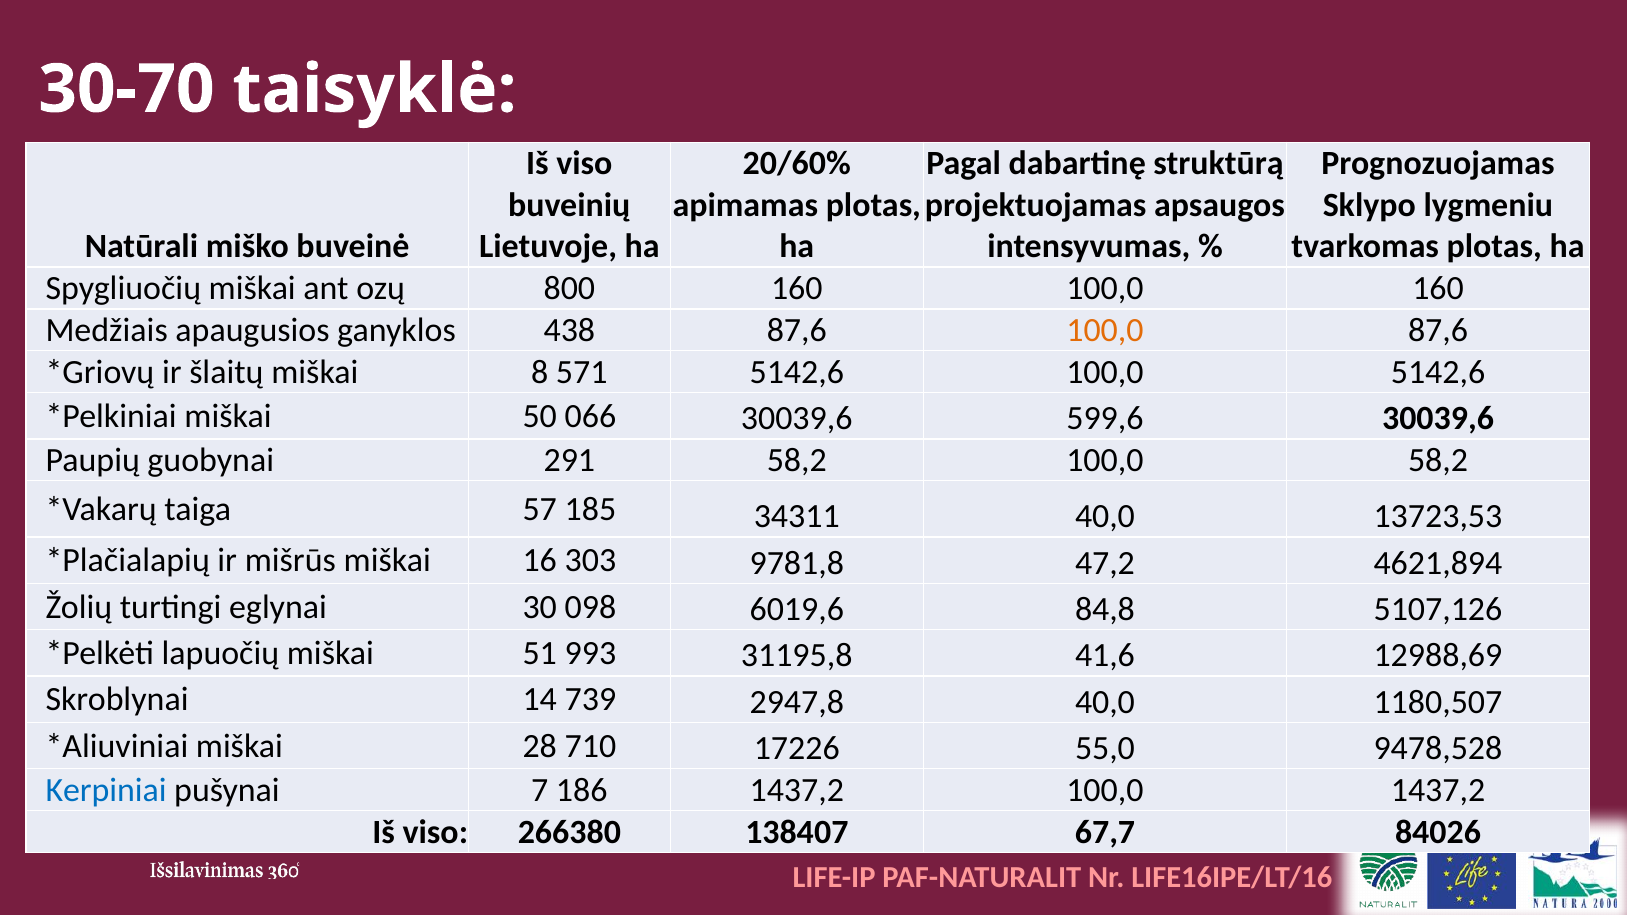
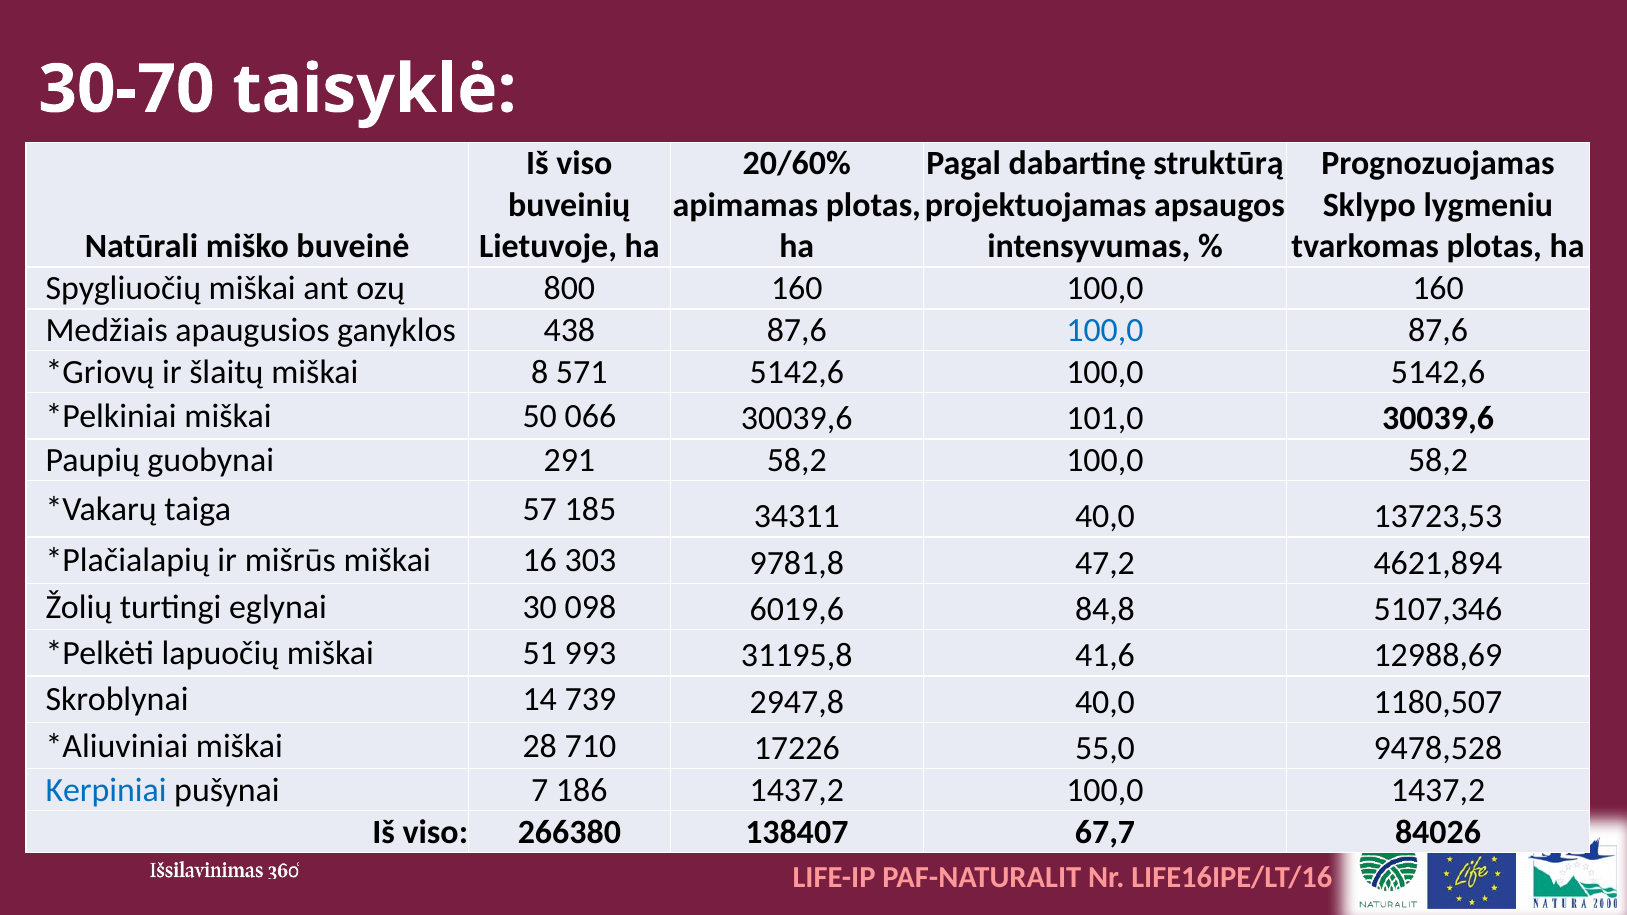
100,0 at (1105, 330) colour: orange -> blue
599,6: 599,6 -> 101,0
5107,126: 5107,126 -> 5107,346
